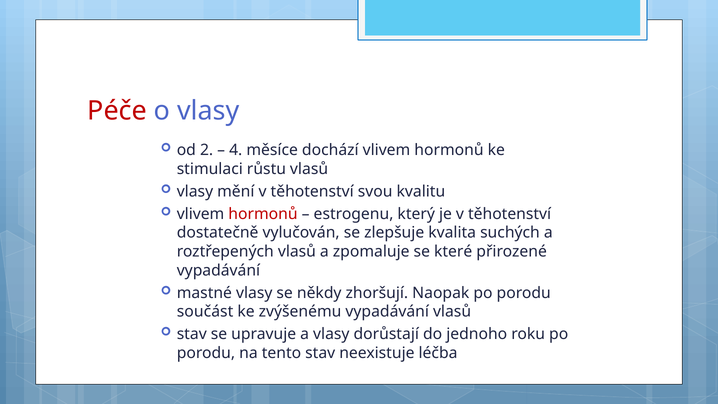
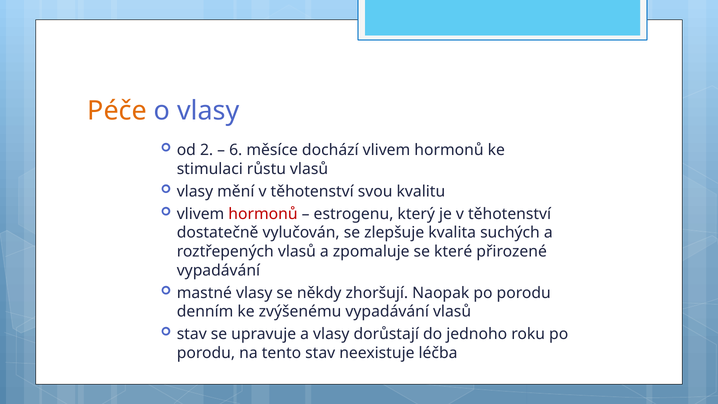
Péče colour: red -> orange
4: 4 -> 6
součást: součást -> denním
